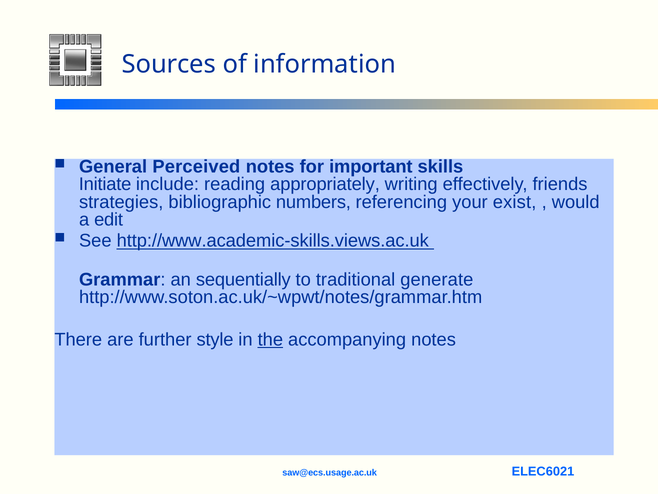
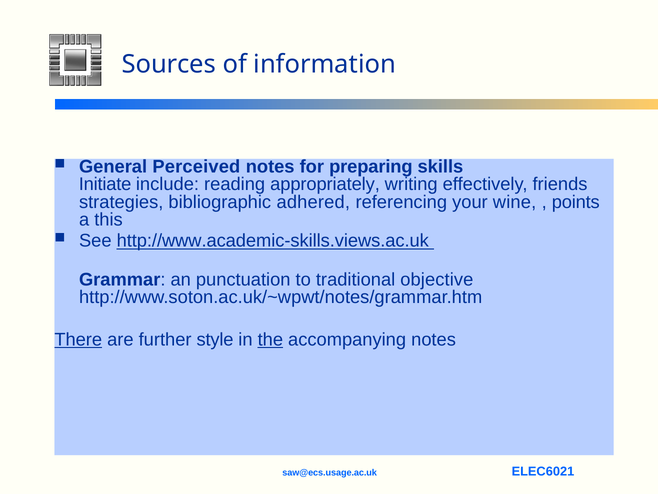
important: important -> preparing
numbers: numbers -> adhered
exist: exist -> wine
would: would -> points
edit: edit -> this
sequentially: sequentially -> punctuation
generate: generate -> objective
There underline: none -> present
